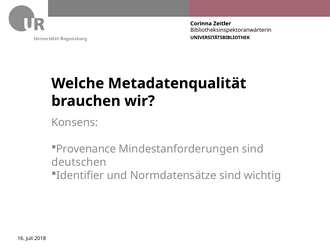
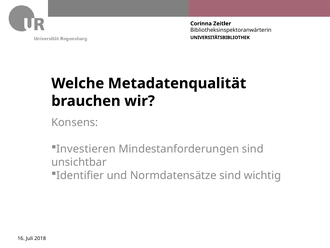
Provenance: Provenance -> Investieren
deutschen: deutschen -> unsichtbar
